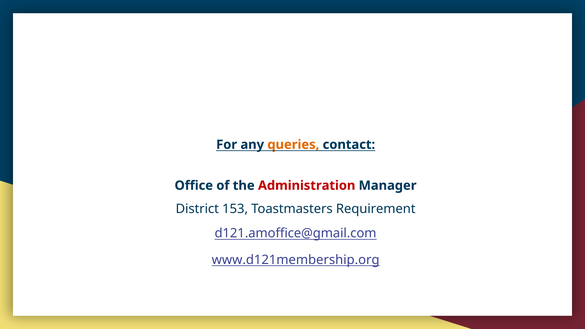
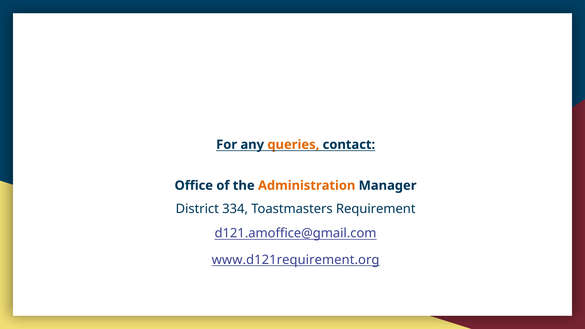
Administration colour: red -> orange
153: 153 -> 334
www.d121membership.org: www.d121membership.org -> www.d121requirement.org
